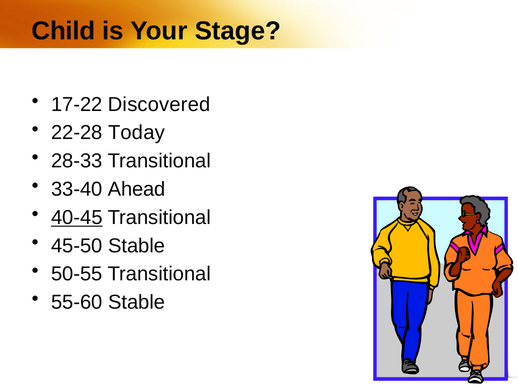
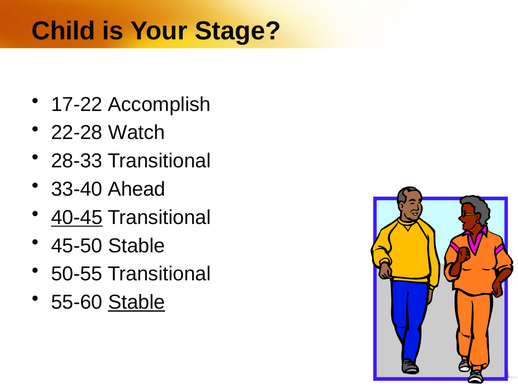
Discovered: Discovered -> Accomplish
Today: Today -> Watch
Stable at (137, 302) underline: none -> present
